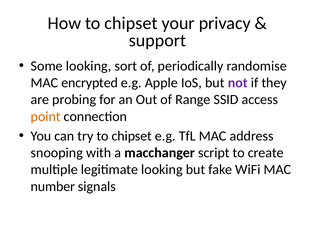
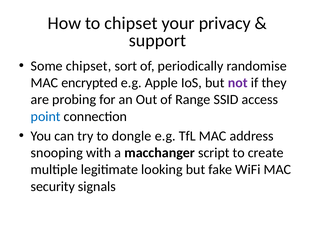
Some looking: looking -> chipset
point colour: orange -> blue
try to chipset: chipset -> dongle
number: number -> security
